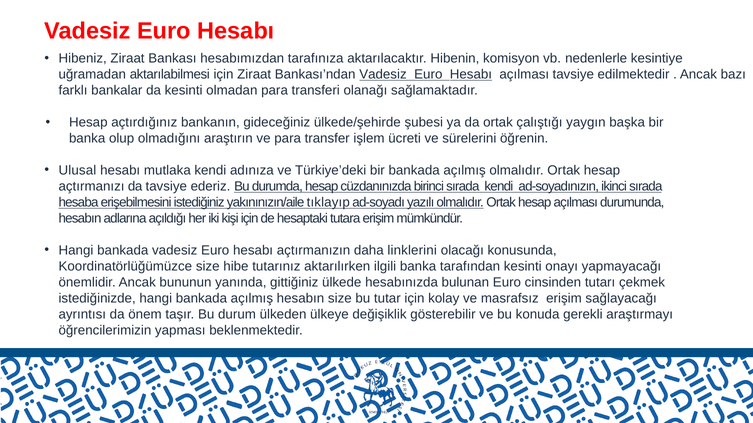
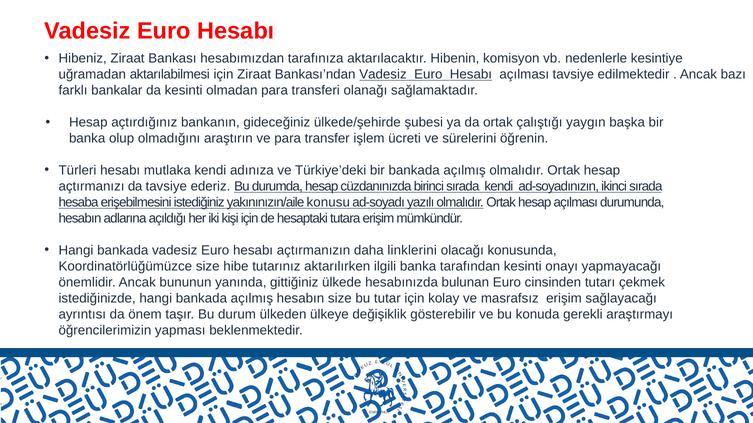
Ulusal: Ulusal -> Türleri
tıklayıp: tıklayıp -> konusu
